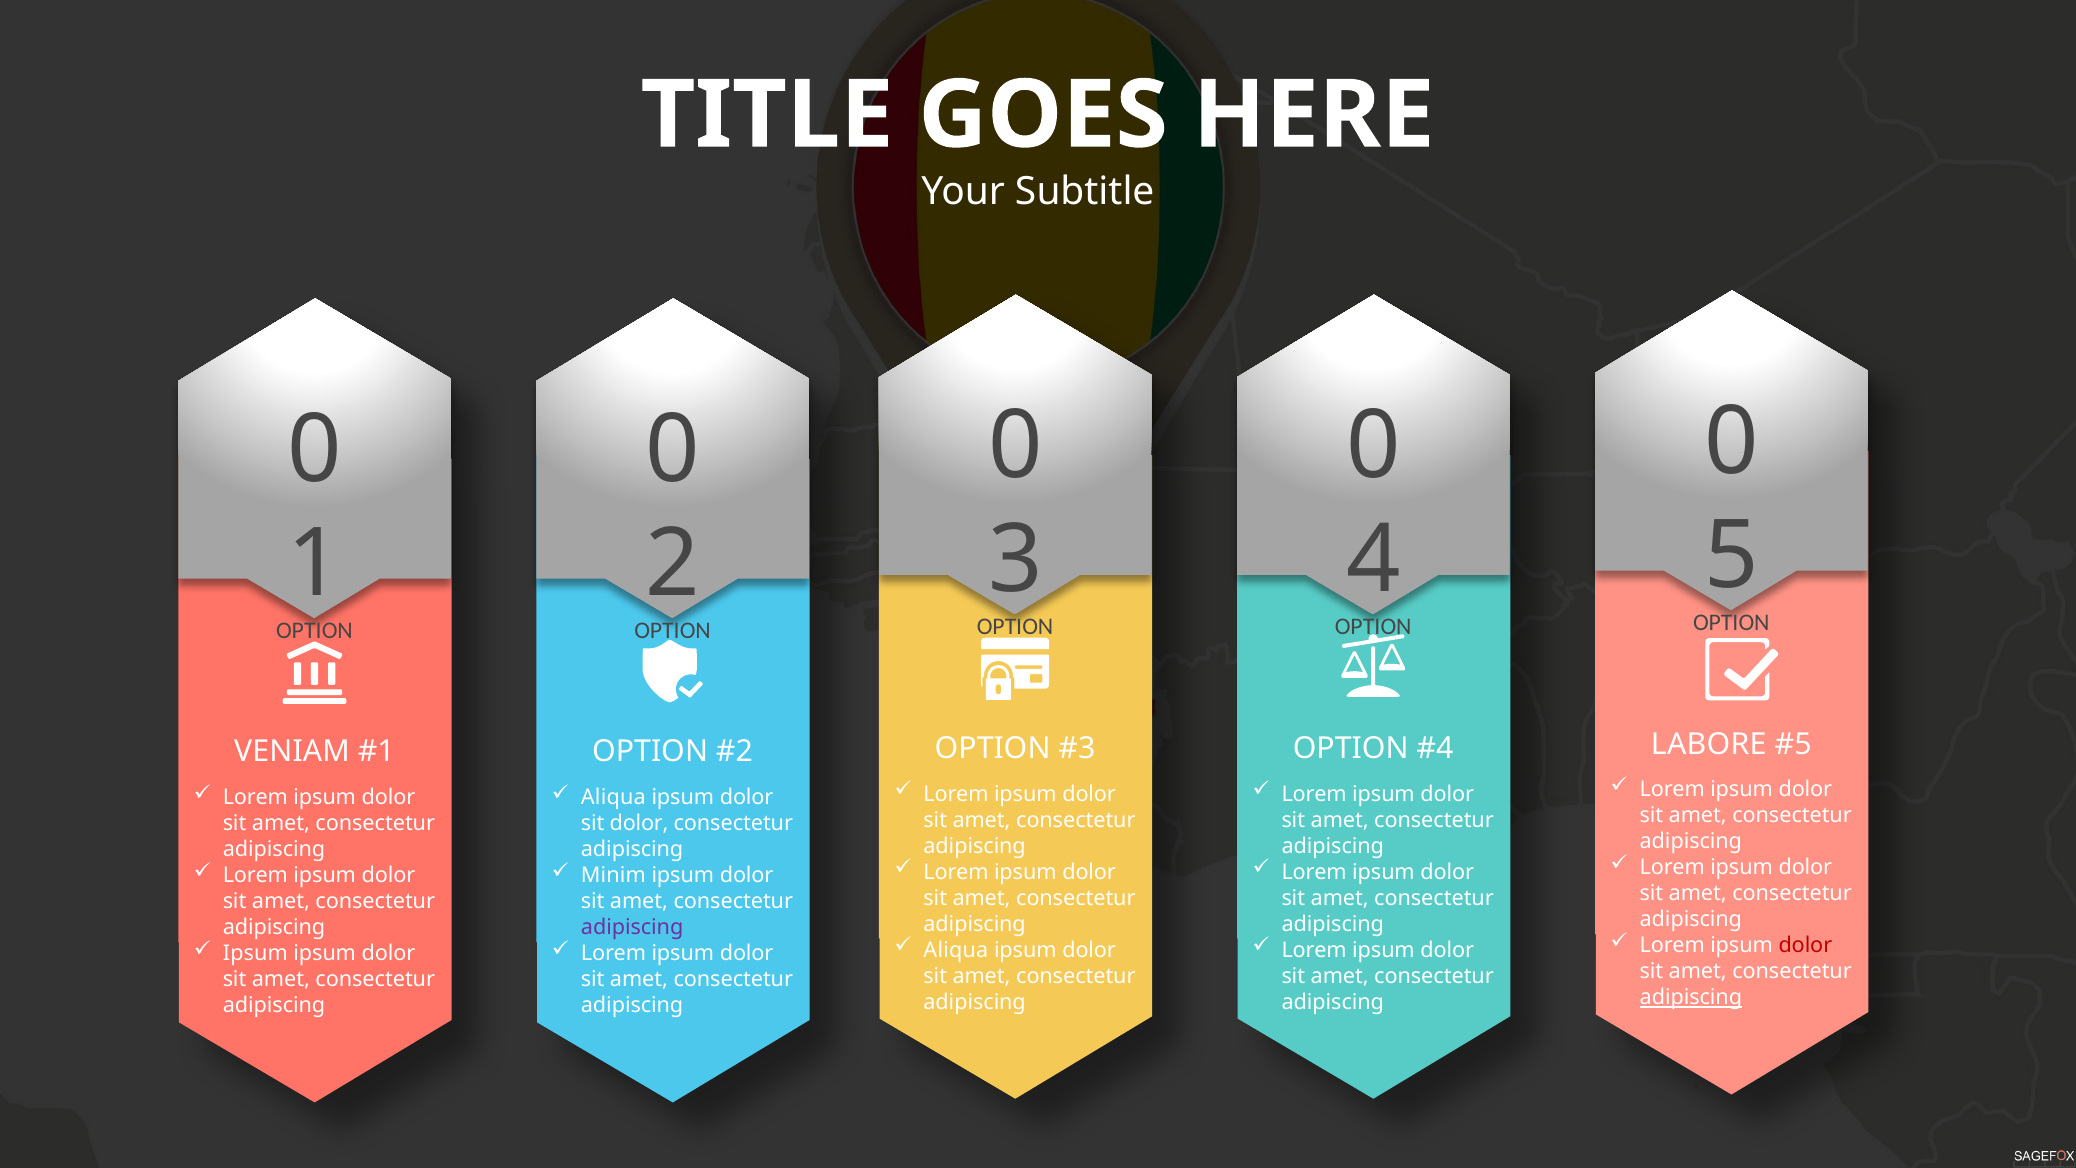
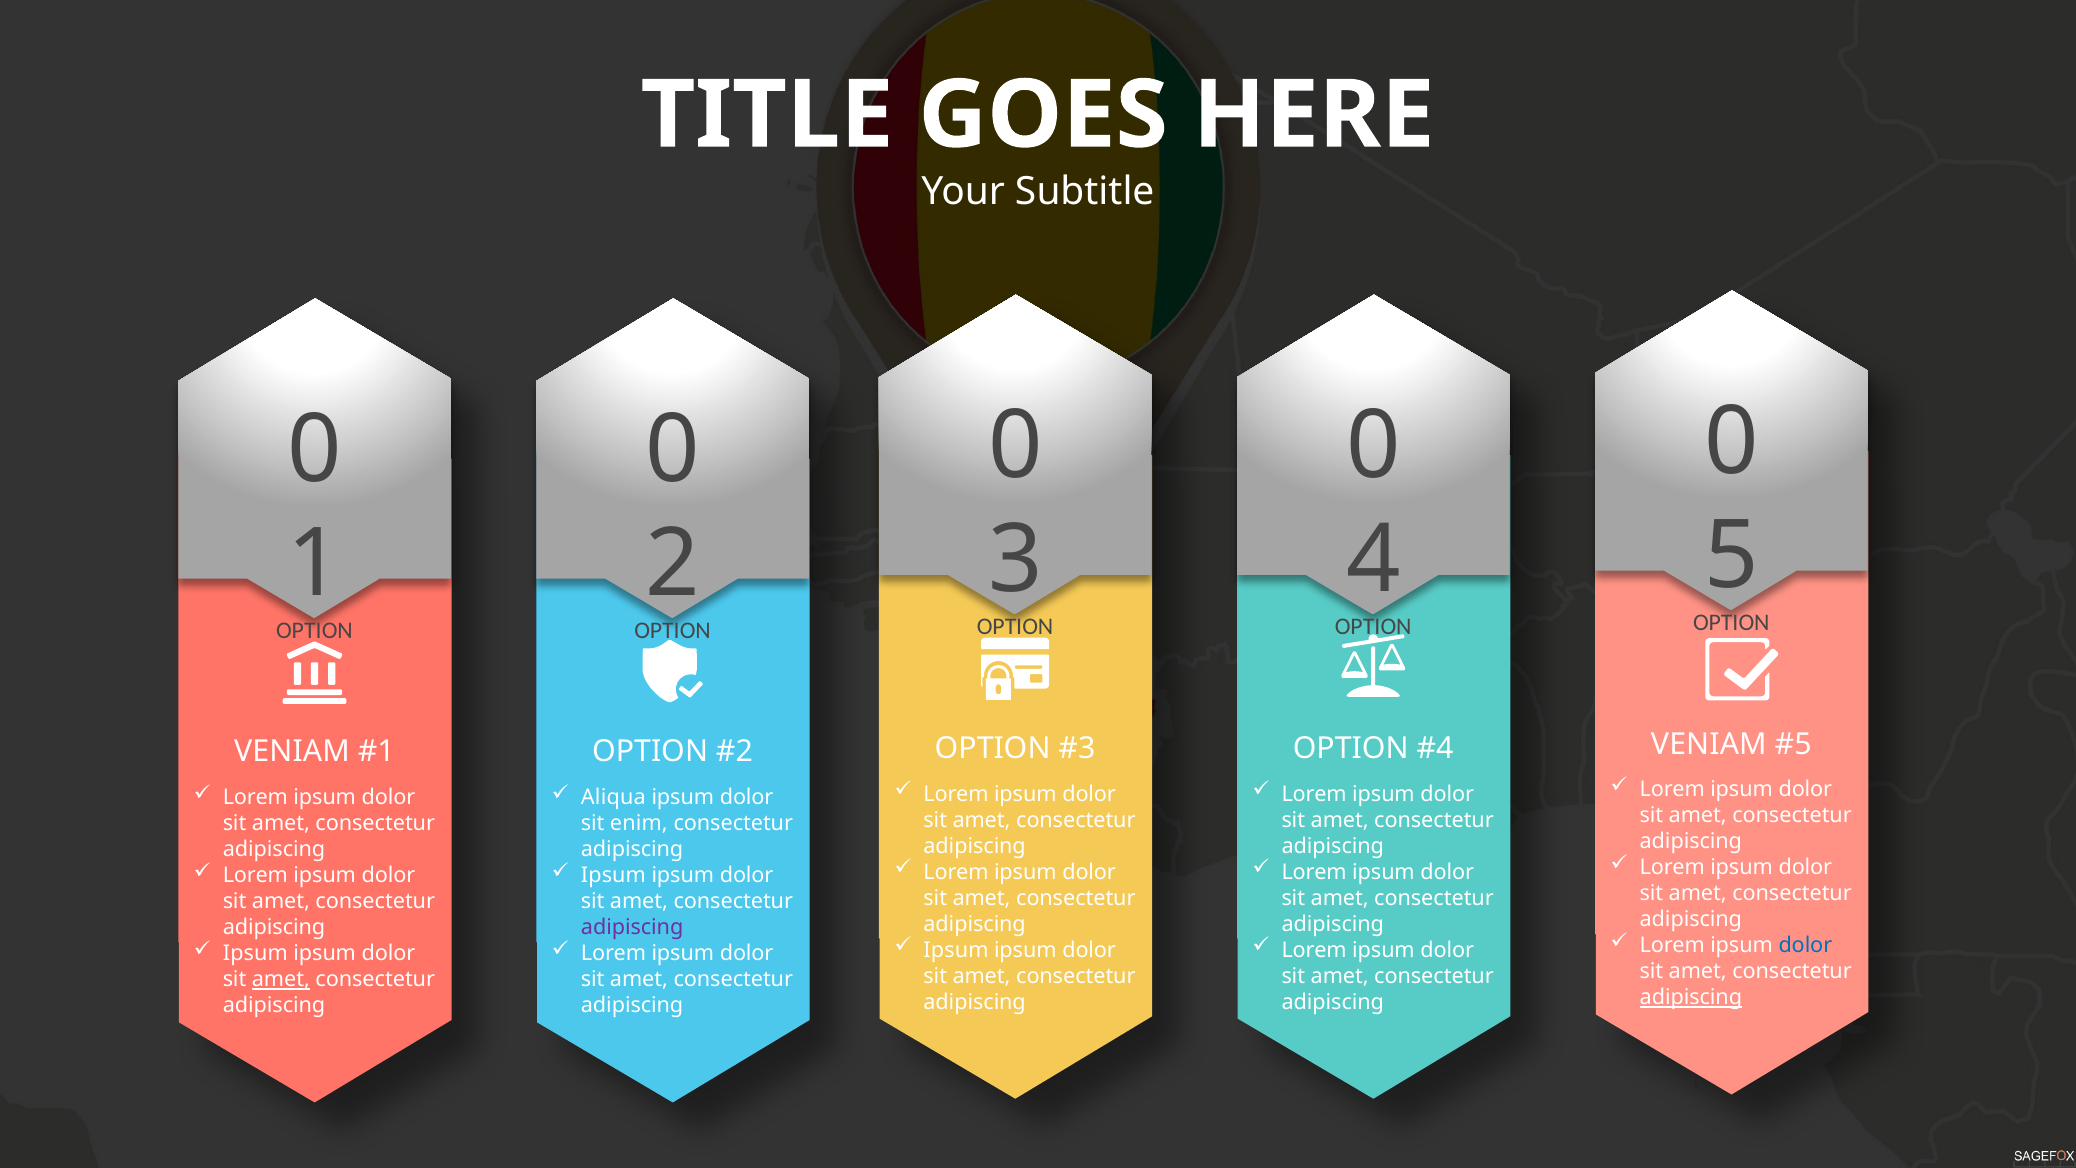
LABORE at (1709, 744): LABORE -> VENIAM
sit dolor: dolor -> enim
Minim at (613, 875): Minim -> Ipsum
dolor at (1805, 945) colour: red -> blue
Aliqua at (956, 950): Aliqua -> Ipsum
amet at (281, 979) underline: none -> present
